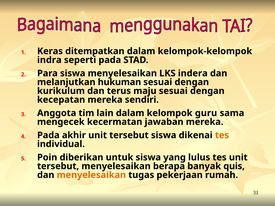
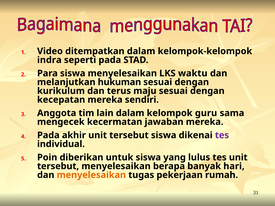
Keras: Keras -> Video
indera: indera -> waktu
tes at (222, 135) colour: orange -> purple
quis: quis -> hari
